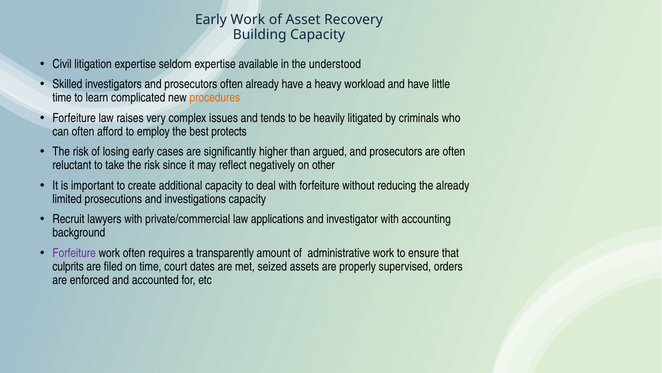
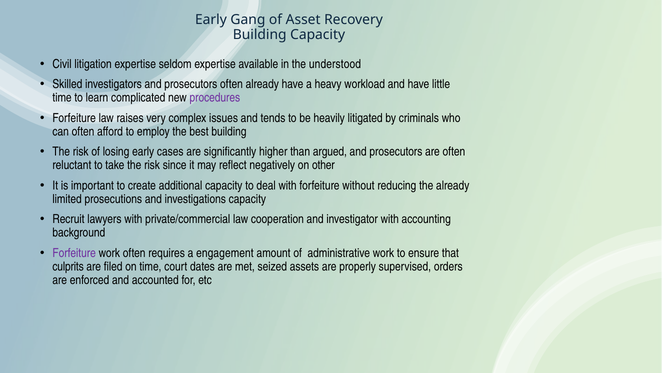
Early Work: Work -> Gang
procedures colour: orange -> purple
best protects: protects -> building
applications: applications -> cooperation
transparently: transparently -> engagement
